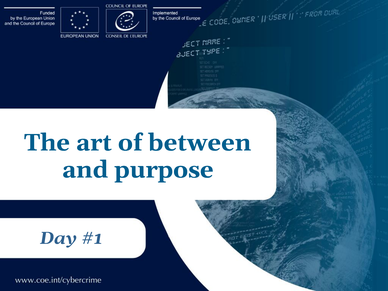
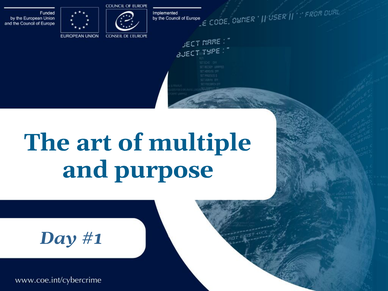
between: between -> multiple
